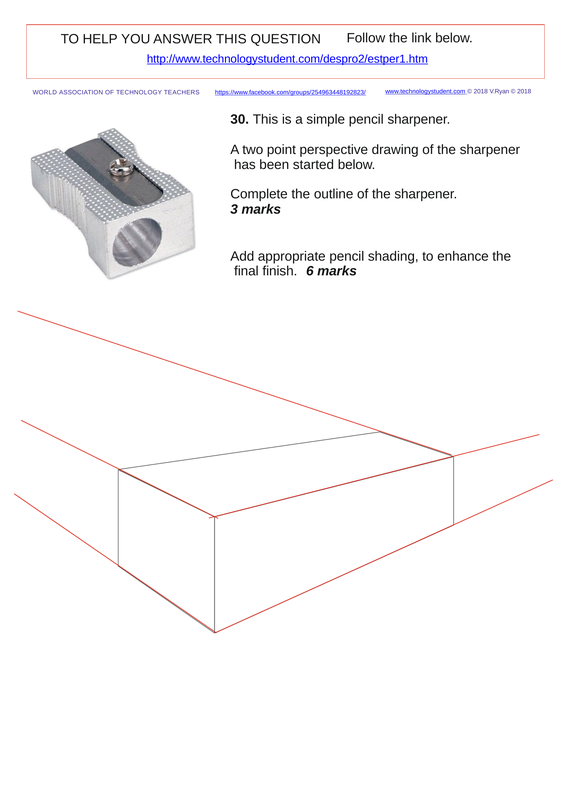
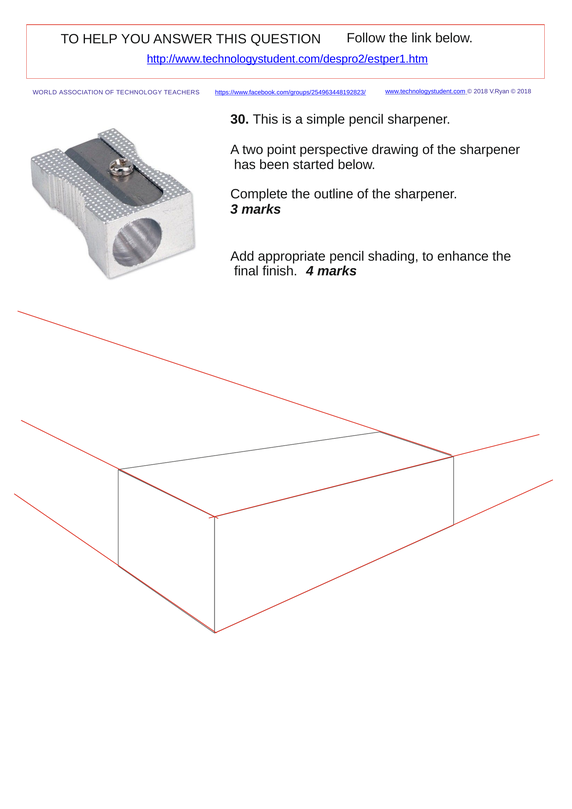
6: 6 -> 4
